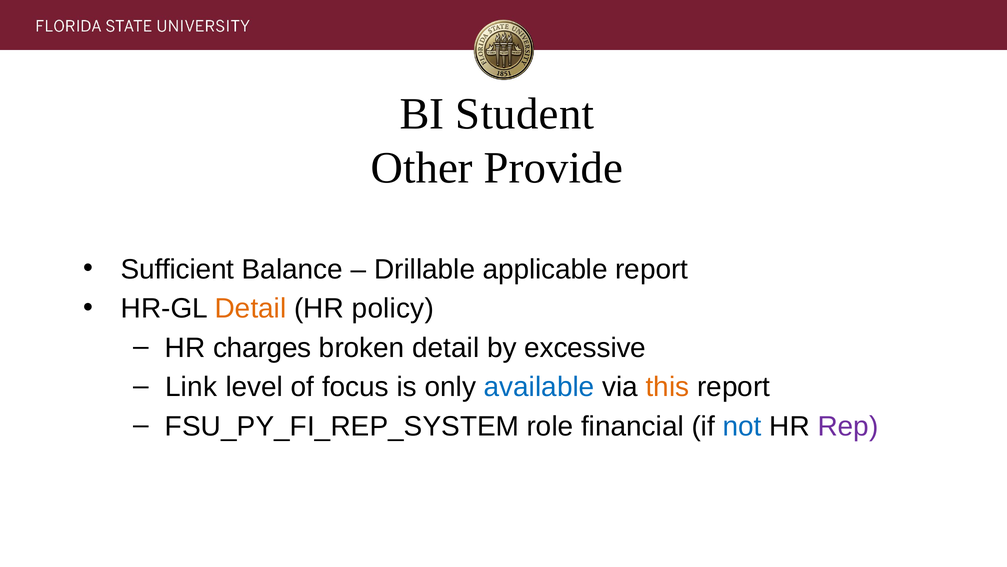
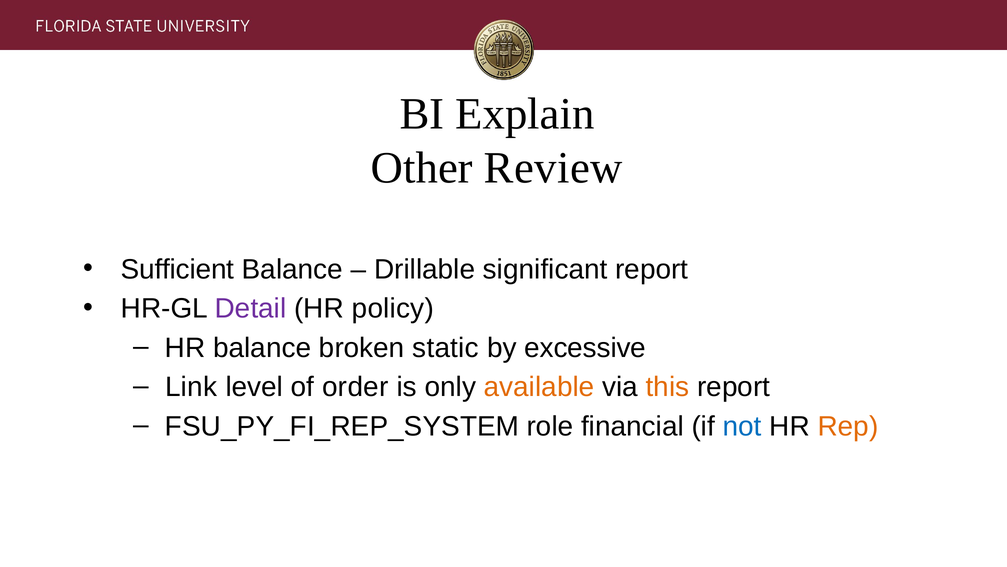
Student: Student -> Explain
Provide: Provide -> Review
applicable: applicable -> significant
Detail at (251, 308) colour: orange -> purple
HR charges: charges -> balance
broken detail: detail -> static
focus: focus -> order
available colour: blue -> orange
Rep colour: purple -> orange
